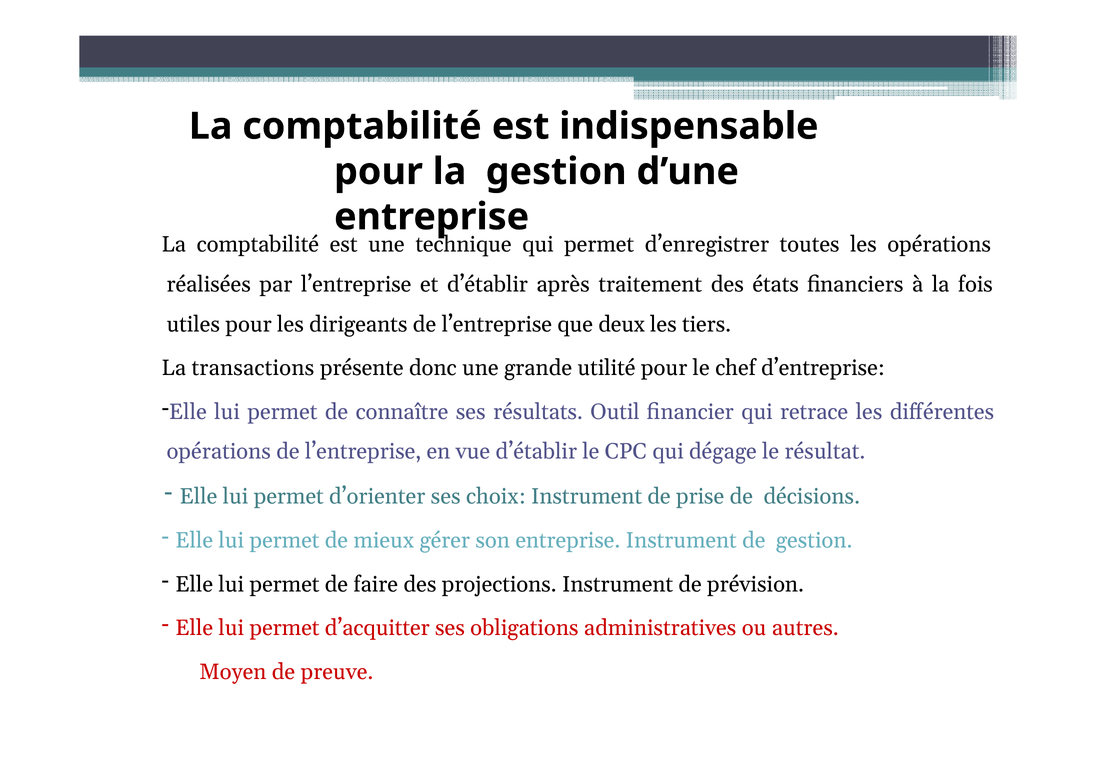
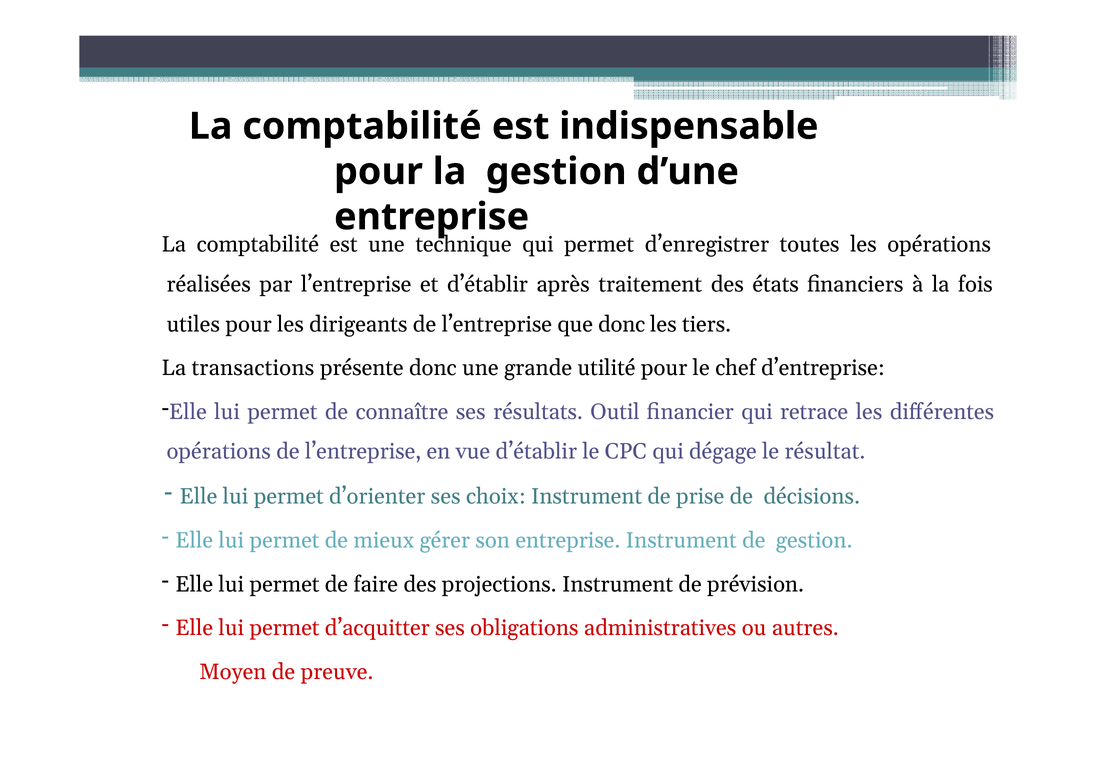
que deux: deux -> donc
